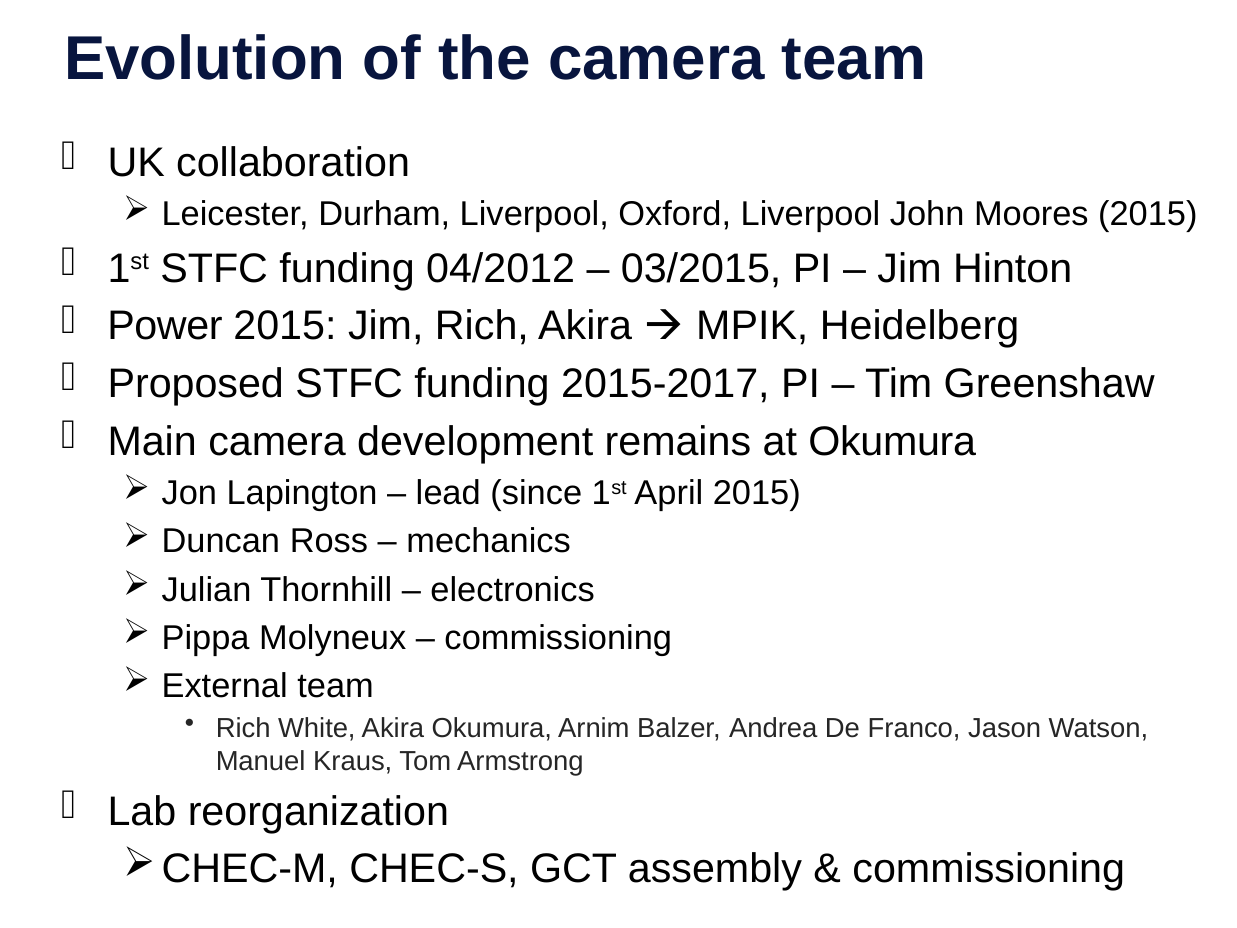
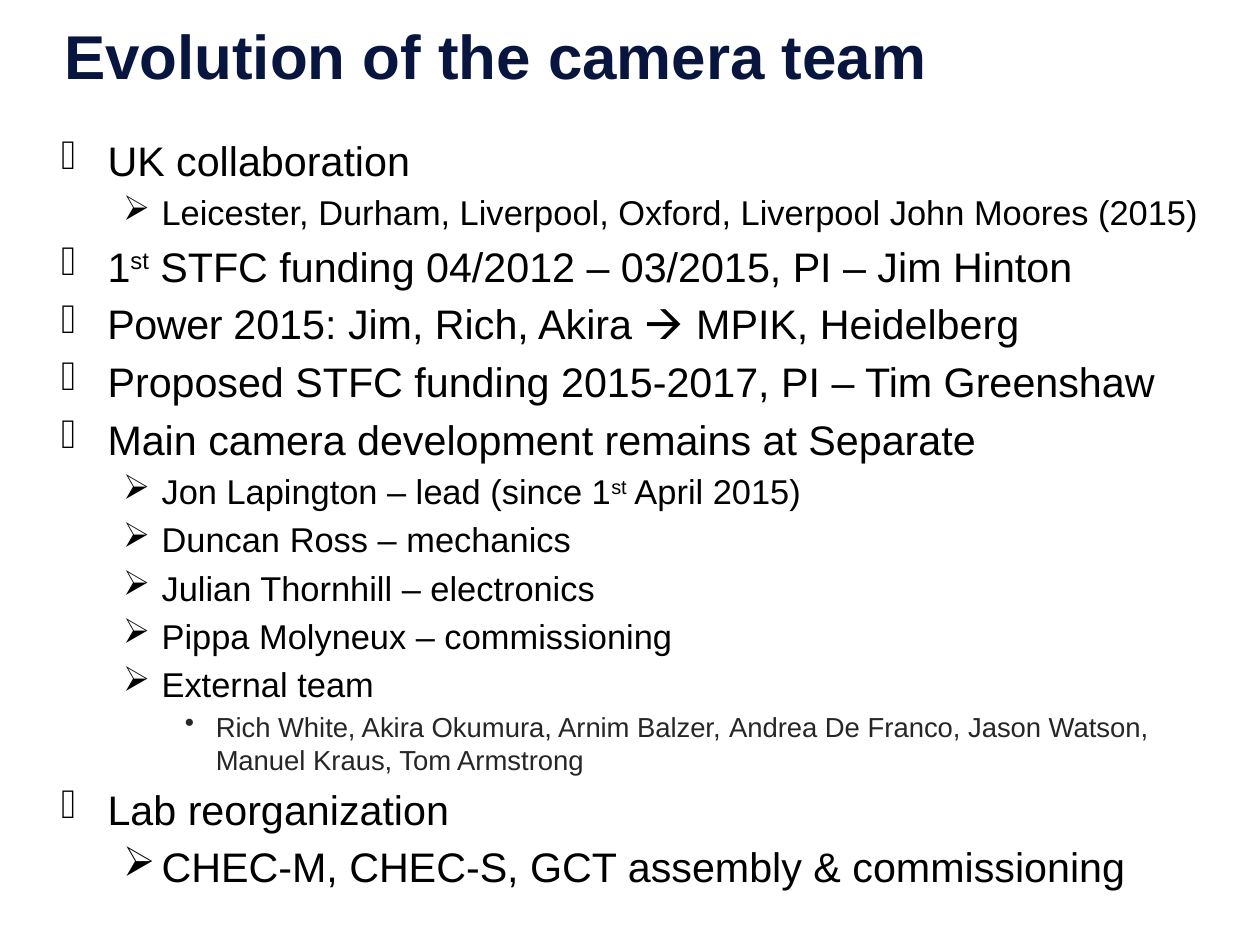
at Okumura: Okumura -> Separate
